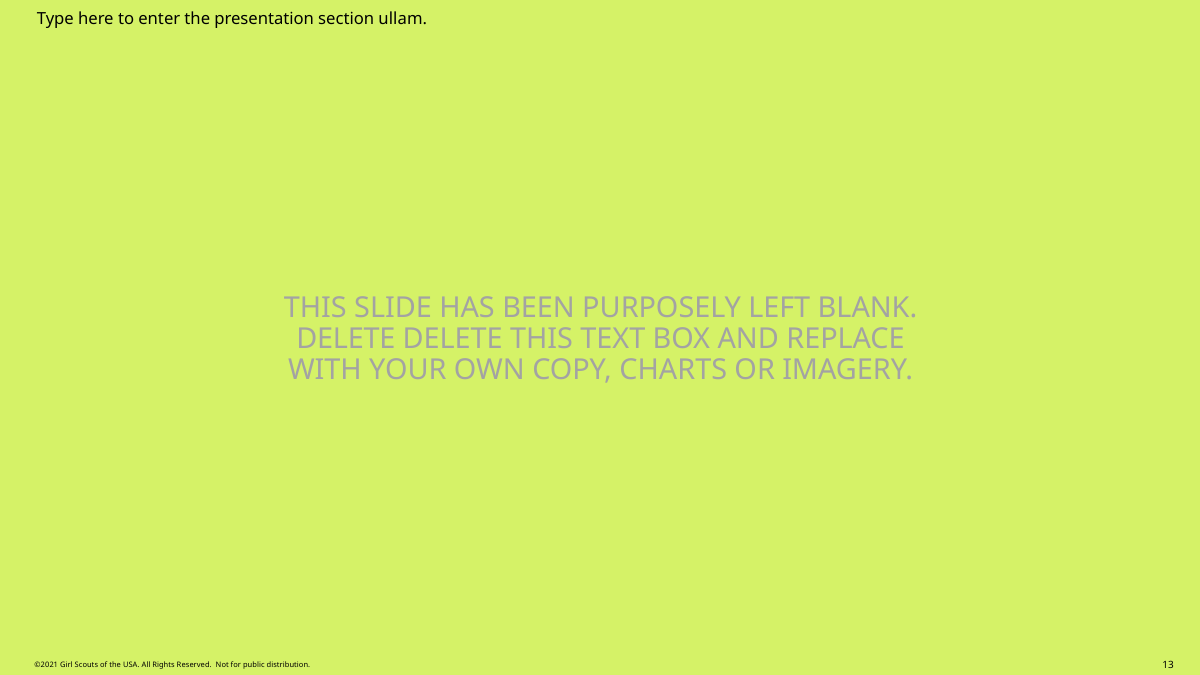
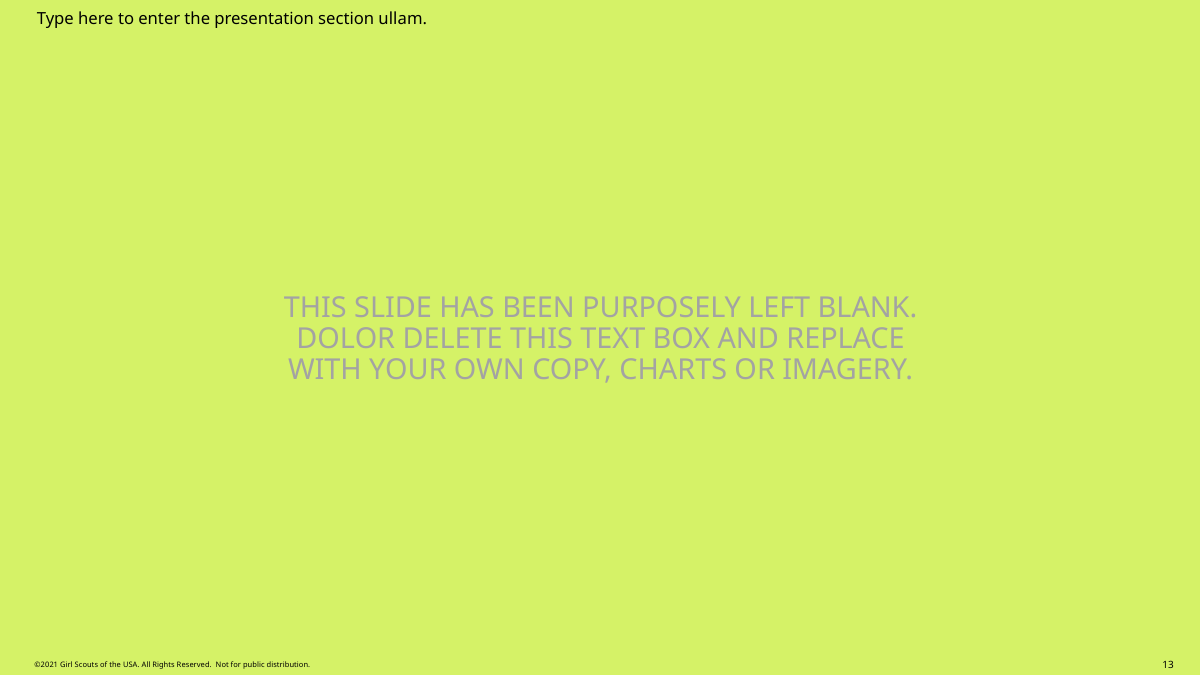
DELETE at (346, 339): DELETE -> DOLOR
